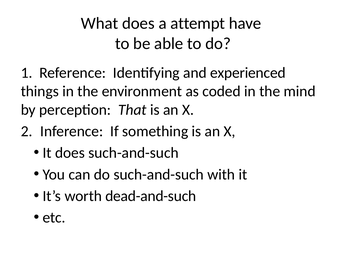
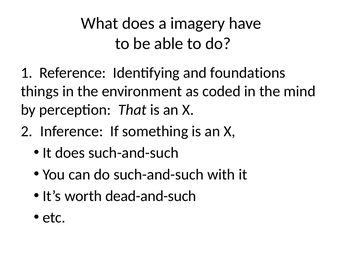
attempt: attempt -> imagery
experienced: experienced -> foundations
